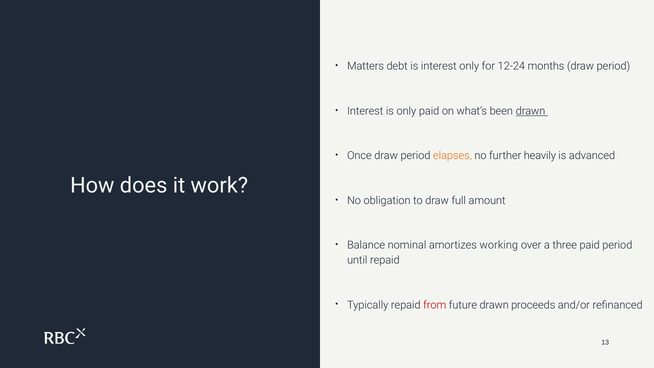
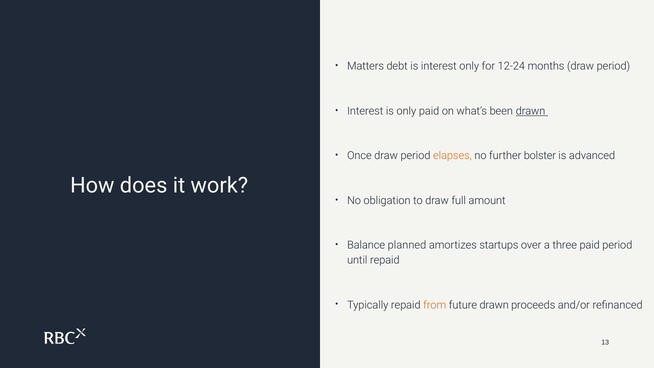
heavily: heavily -> bolster
nominal: nominal -> planned
working: working -> startups
from colour: red -> orange
